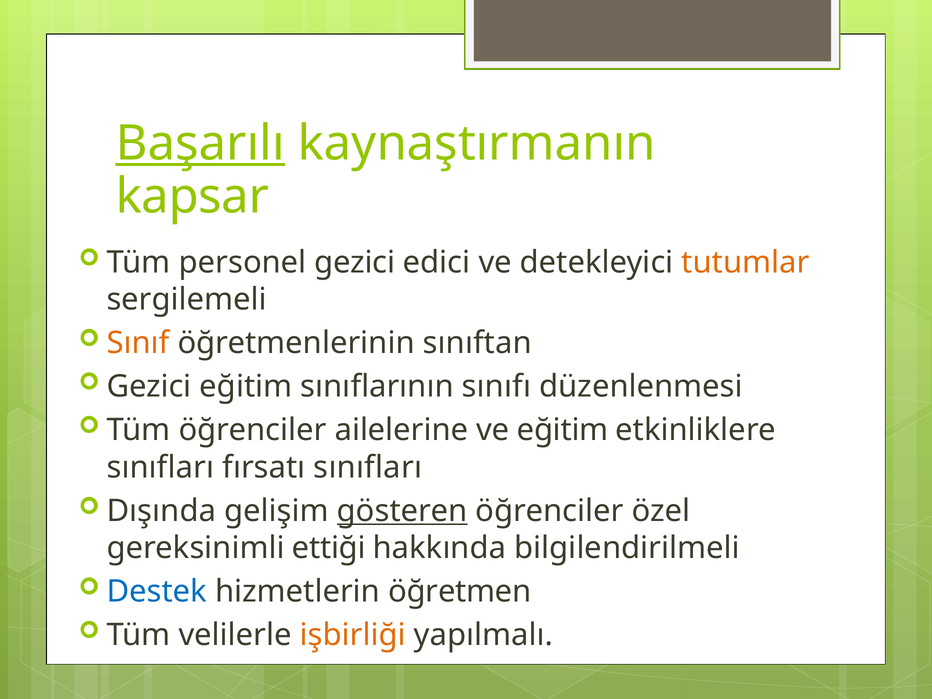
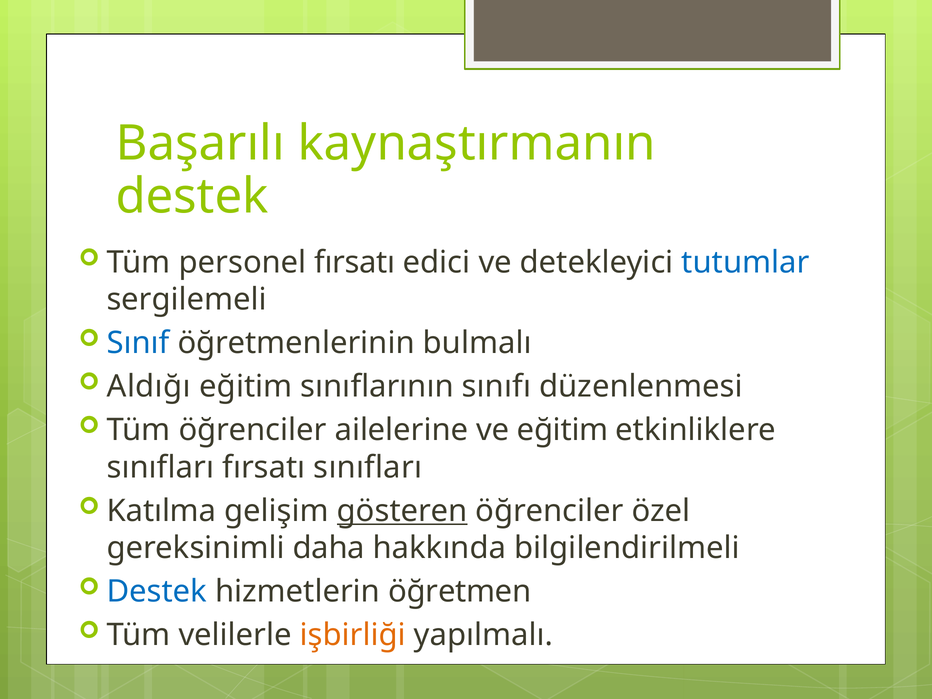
Başarılı underline: present -> none
kapsar at (192, 196): kapsar -> destek
personel gezici: gezici -> fırsatı
tutumlar colour: orange -> blue
Sınıf colour: orange -> blue
sınıftan: sınıftan -> bulmalı
Gezici at (149, 387): Gezici -> Aldığı
Dışında: Dışında -> Katılma
ettiği: ettiği -> daha
